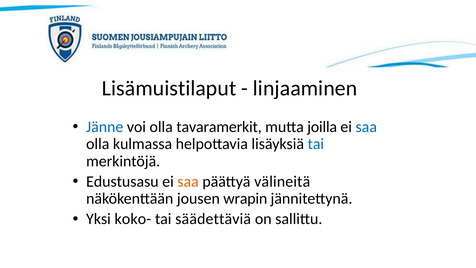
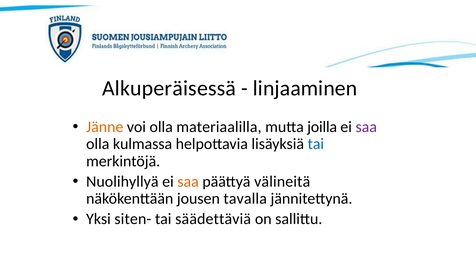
Lisämuistilaput: Lisämuistilaput -> Alkuperäisessä
Jänne colour: blue -> orange
tavaramerkit: tavaramerkit -> materiaalilla
saa at (366, 127) colour: blue -> purple
Edustusasu: Edustusasu -> Nuolihyllyä
wrapin: wrapin -> tavalla
koko-: koko- -> siten-
